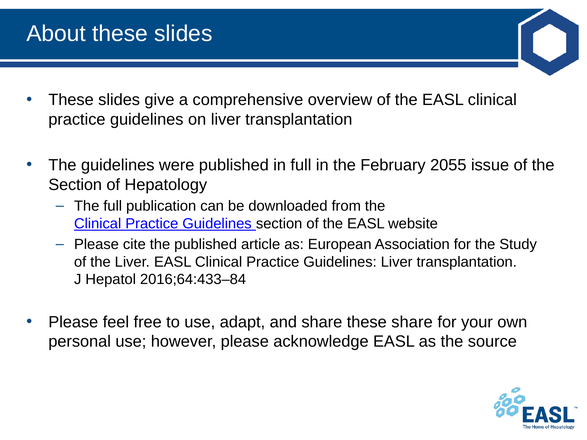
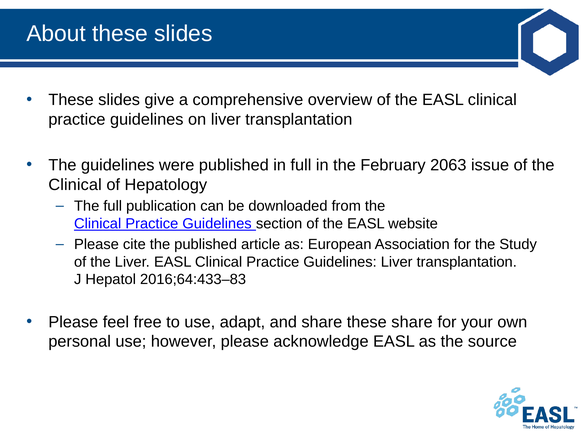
2055: 2055 -> 2063
Section at (75, 185): Section -> Clinical
2016;64:433–84: 2016;64:433–84 -> 2016;64:433–83
